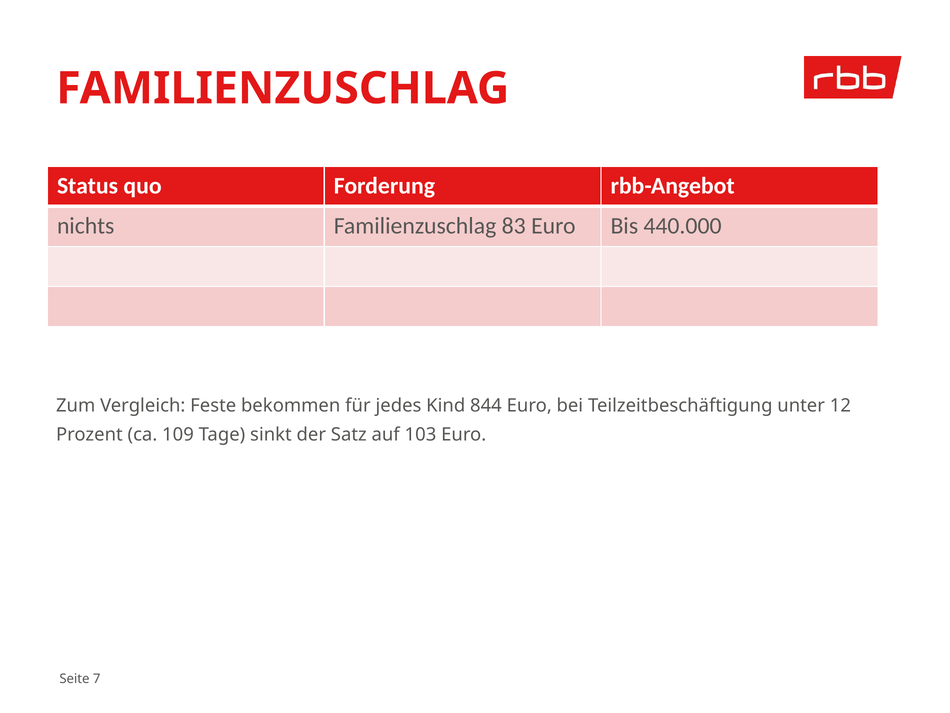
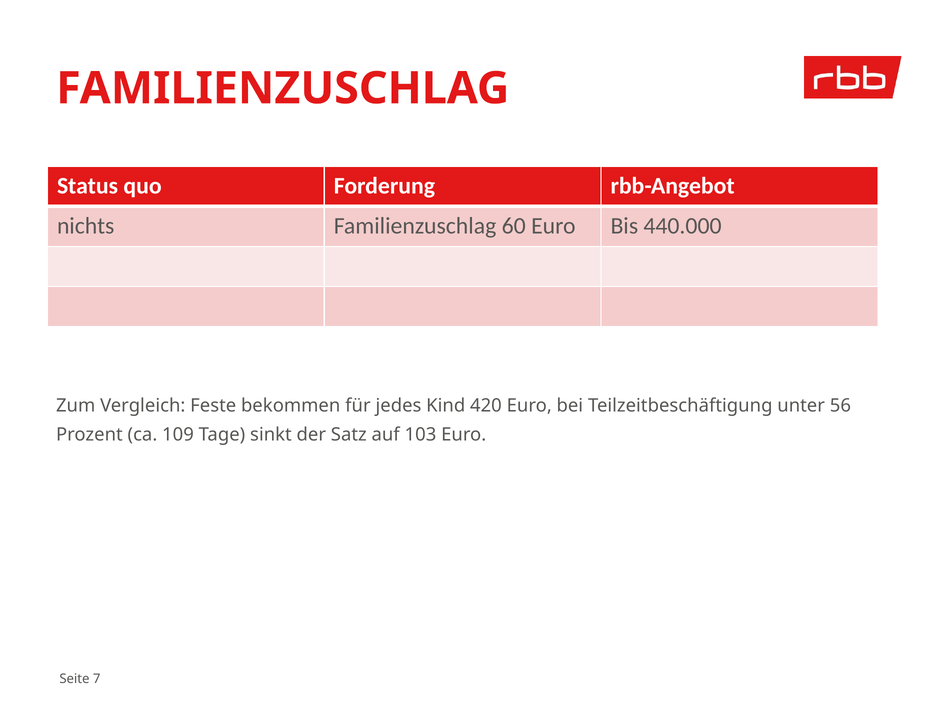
83: 83 -> 60
844: 844 -> 420
12: 12 -> 56
